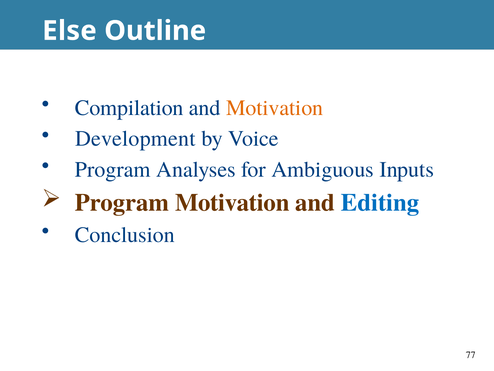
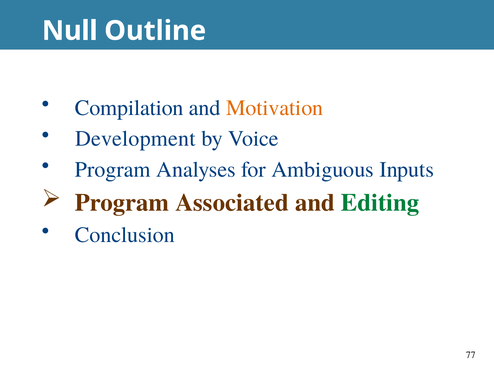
Else: Else -> Null
Program Motivation: Motivation -> Associated
Editing colour: blue -> green
